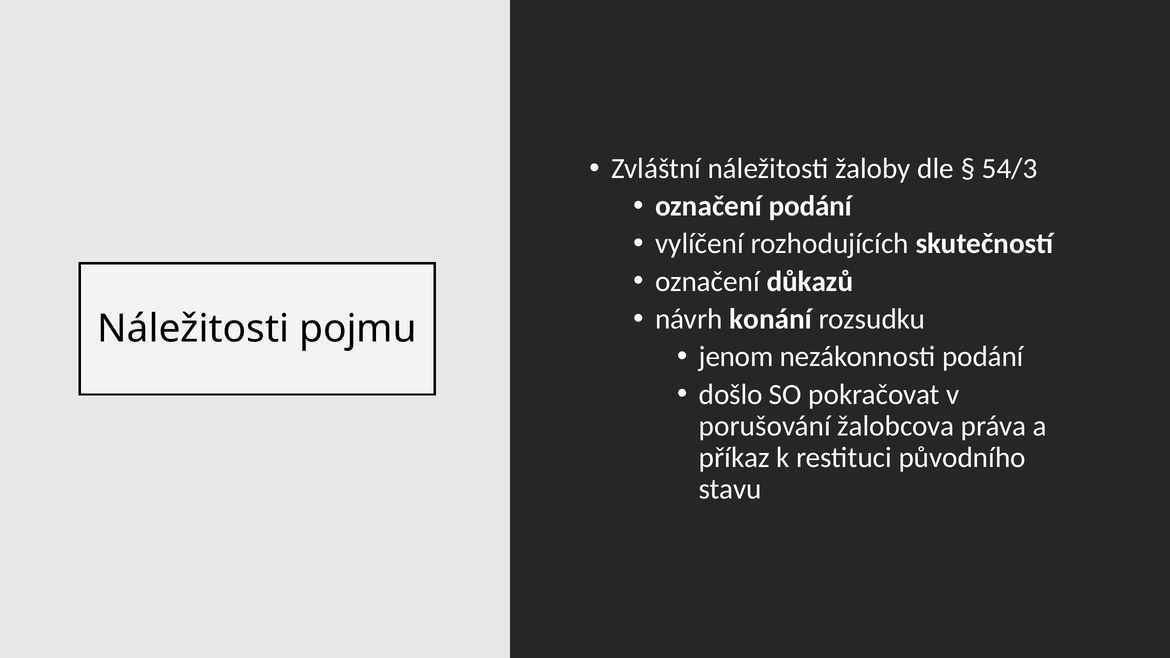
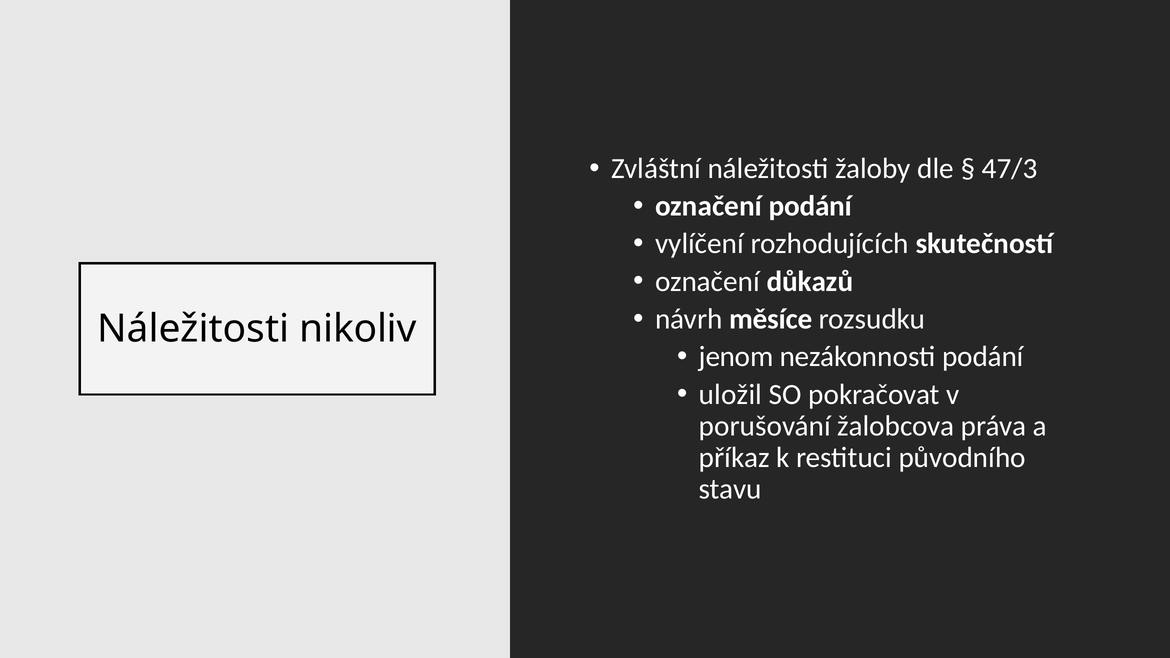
54/3: 54/3 -> 47/3
konání: konání -> měsíce
pojmu: pojmu -> nikoliv
došlo: došlo -> uložil
